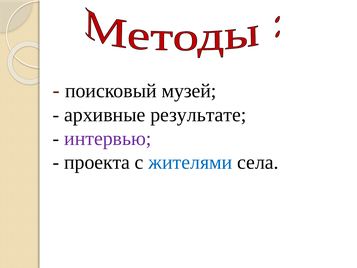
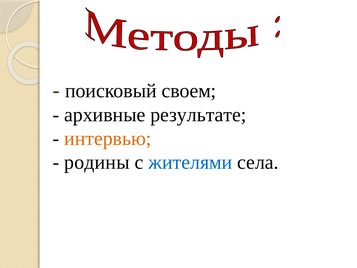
музей: музей -> своем
интервью colour: purple -> orange
проекта: проекта -> родины
